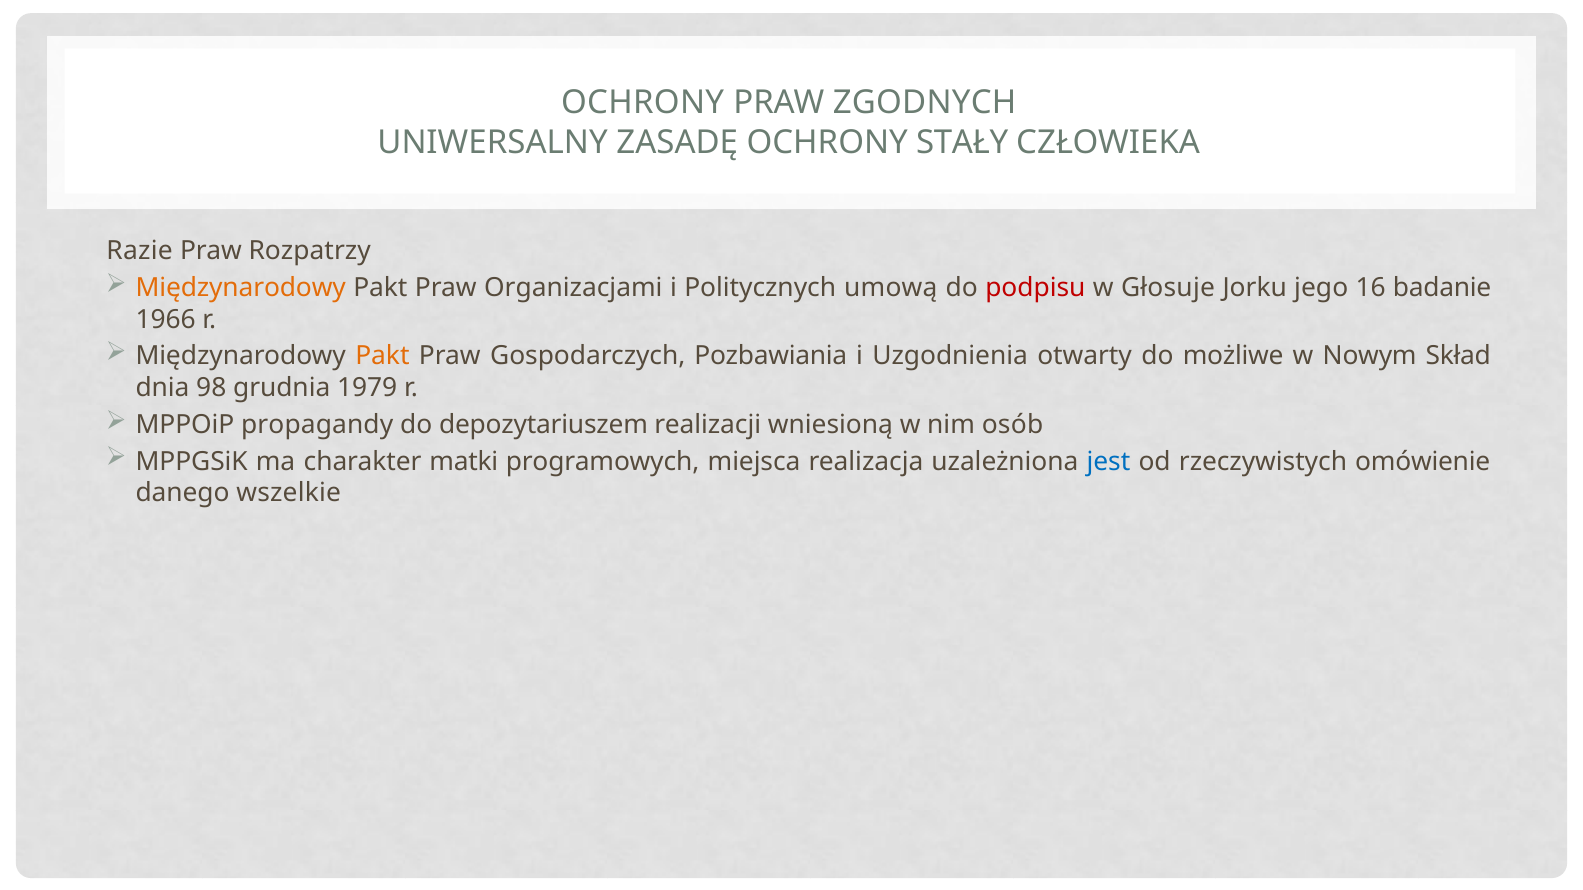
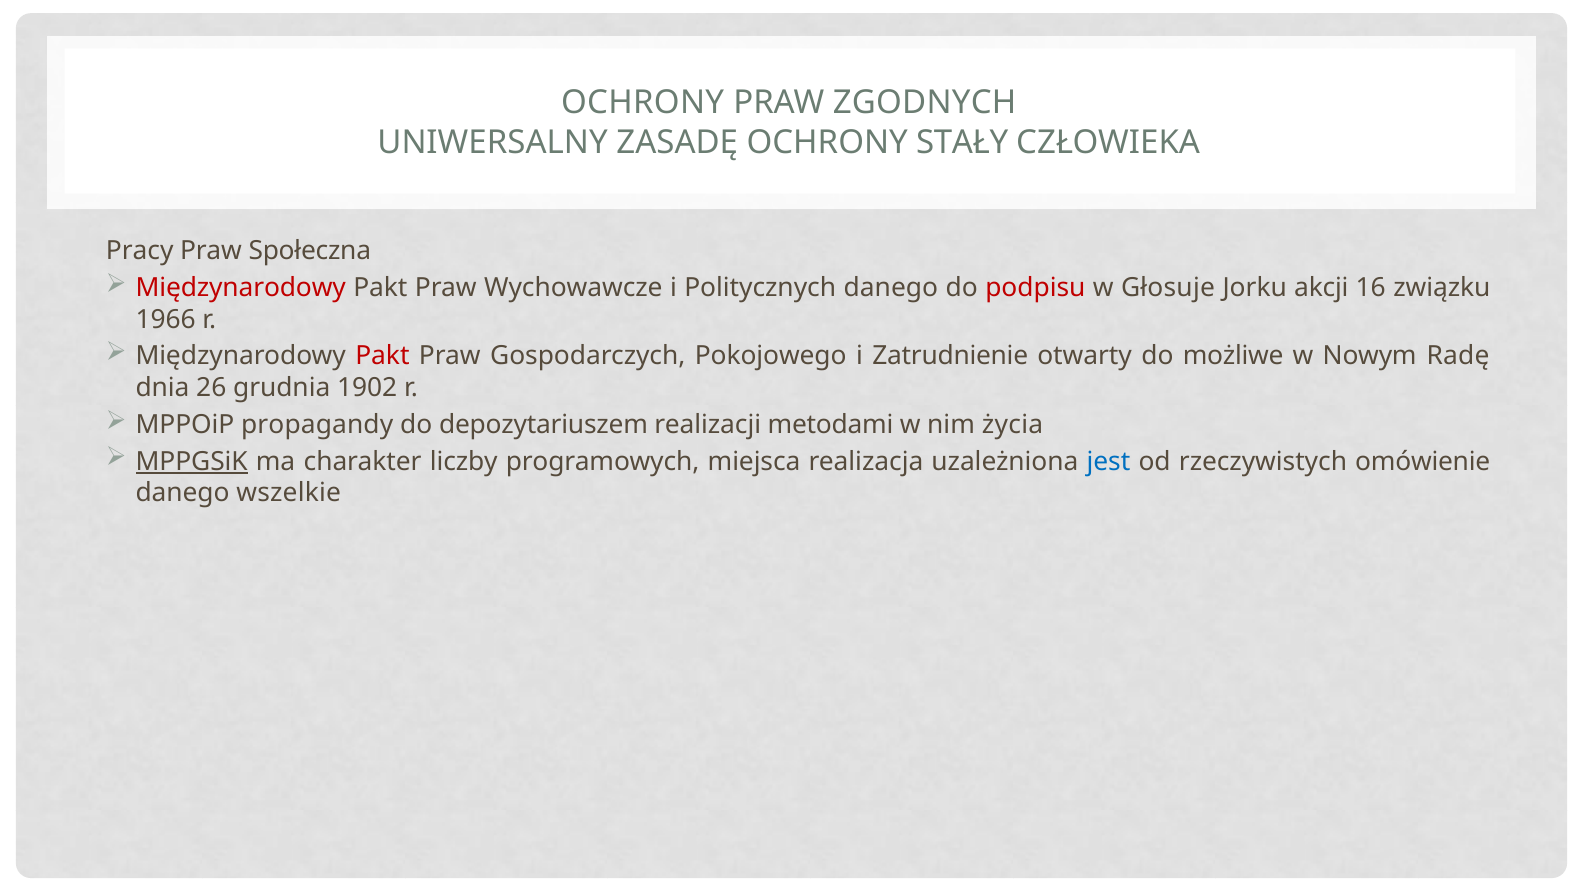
Razie: Razie -> Pracy
Rozpatrzy: Rozpatrzy -> Społeczna
Międzynarodowy at (241, 288) colour: orange -> red
Organizacjami: Organizacjami -> Wychowawcze
Politycznych umową: umową -> danego
jego: jego -> akcji
badanie: badanie -> związku
Pakt at (382, 356) colour: orange -> red
Pozbawiania: Pozbawiania -> Pokojowego
Uzgodnienia: Uzgodnienia -> Zatrudnienie
Skład: Skład -> Radę
98: 98 -> 26
1979: 1979 -> 1902
wniesioną: wniesioną -> metodami
osób: osób -> życia
MPPGSiK underline: none -> present
matki: matki -> liczby
